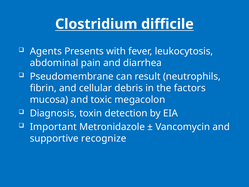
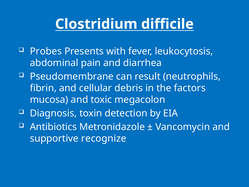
Agents: Agents -> Probes
Important: Important -> Antibiotics
